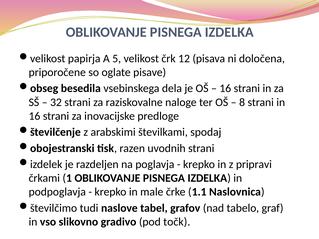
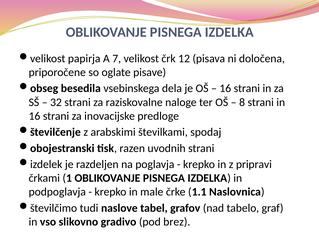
5: 5 -> 7
točk: točk -> brez
